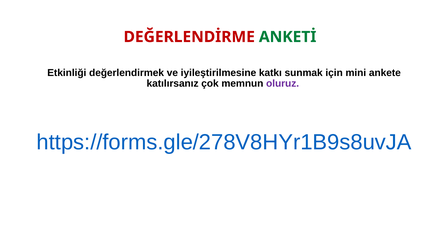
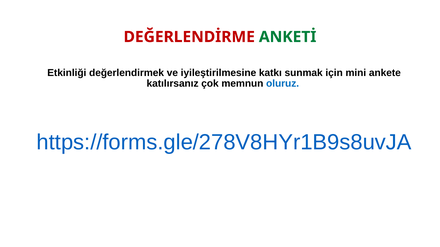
oluruz colour: purple -> blue
